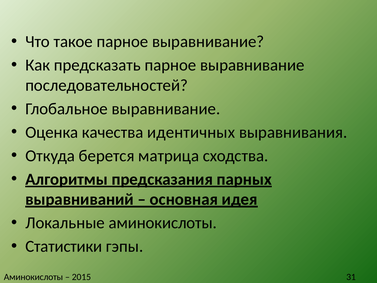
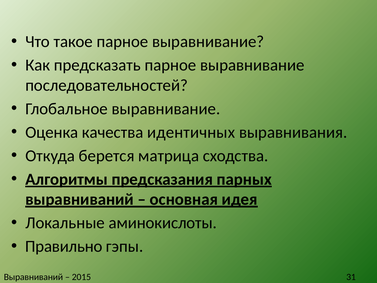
Статистики: Статистики -> Правильно
Аминокислоты at (33, 277): Аминокислоты -> Выравниваний
